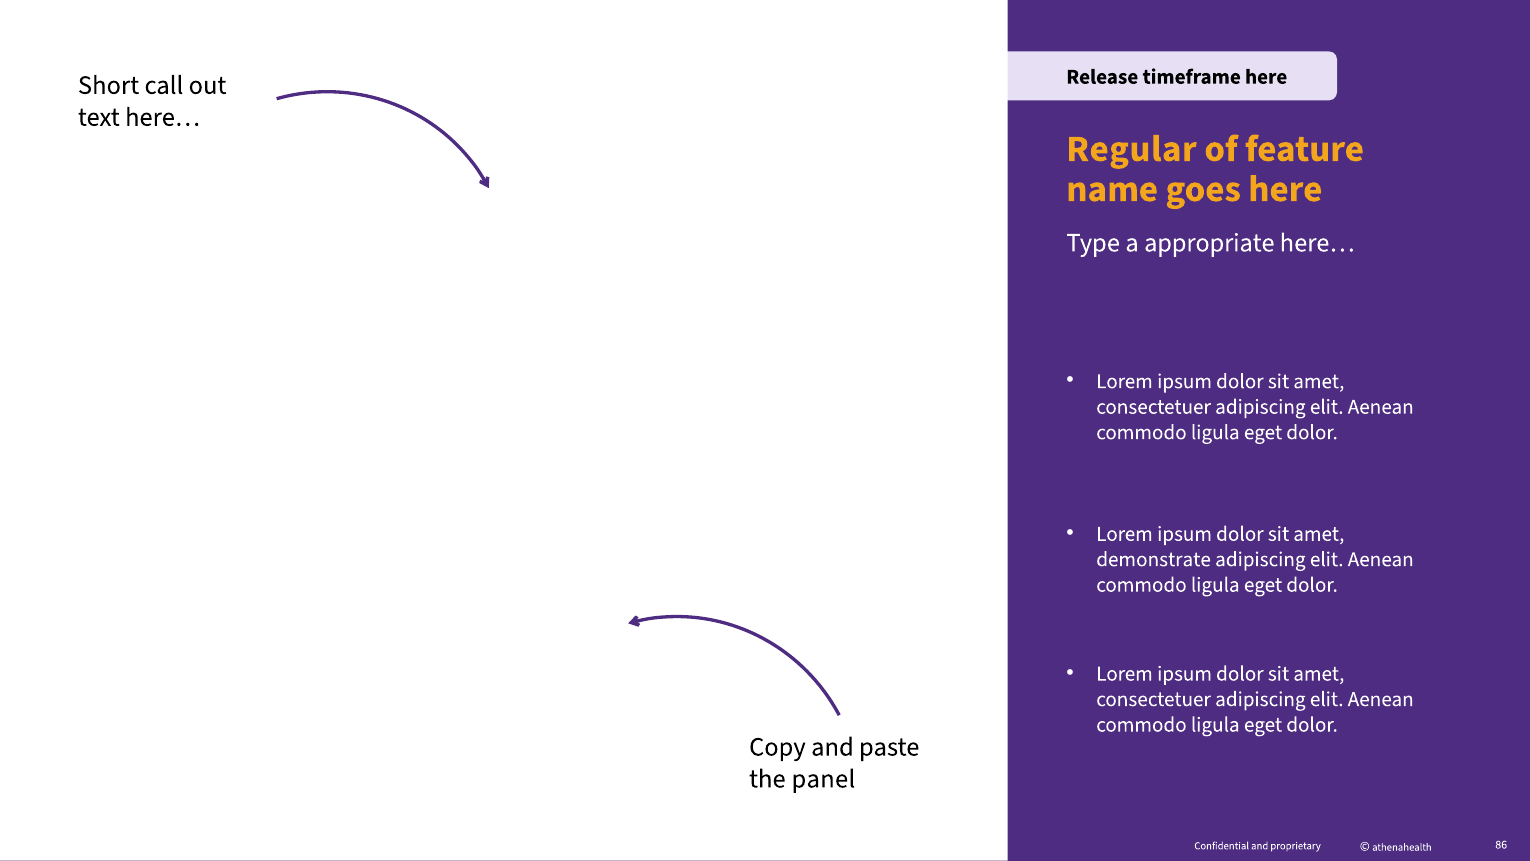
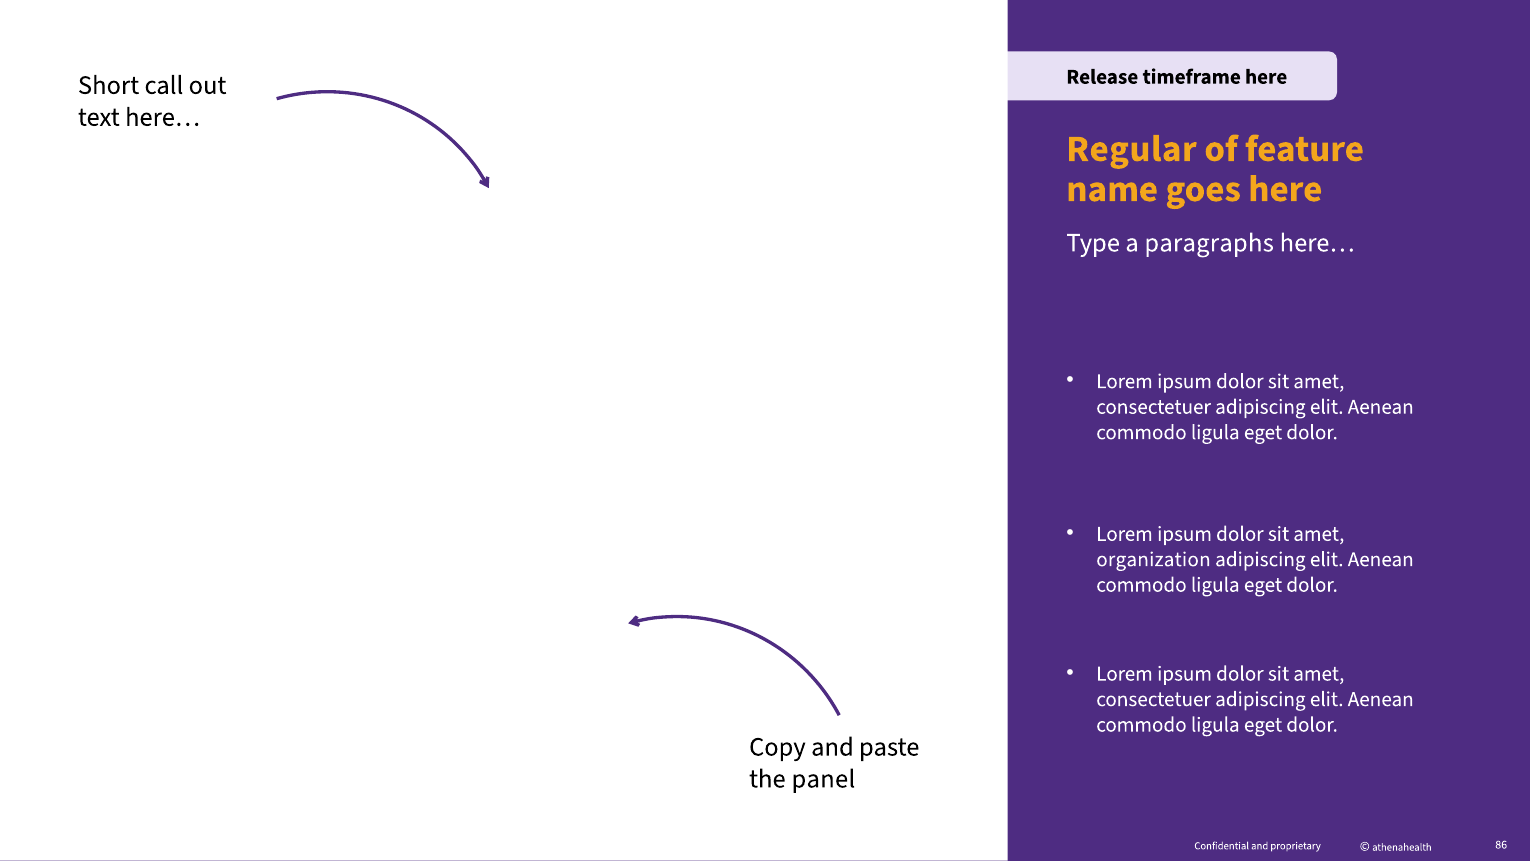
appropriate: appropriate -> paragraphs
demonstrate: demonstrate -> organization
